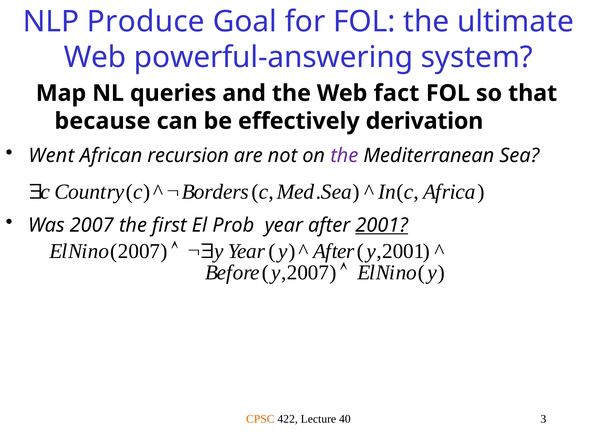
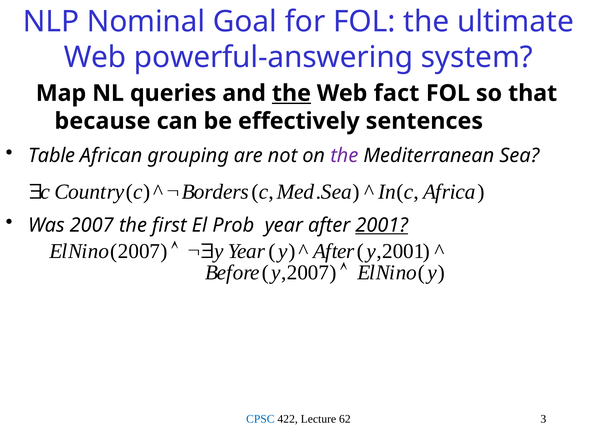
Produce: Produce -> Nominal
the at (291, 93) underline: none -> present
derivation: derivation -> sentences
Went: Went -> Table
recursion: recursion -> grouping
CPSC colour: orange -> blue
40: 40 -> 62
